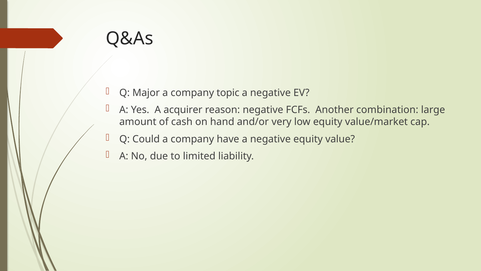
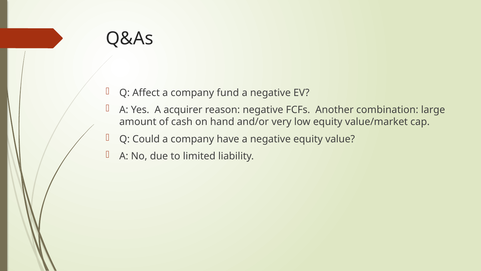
Major: Major -> Affect
topic: topic -> fund
